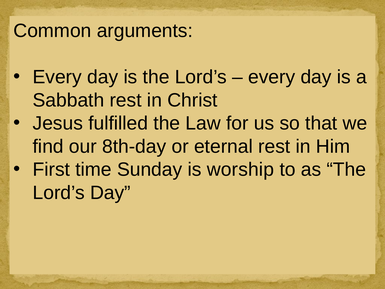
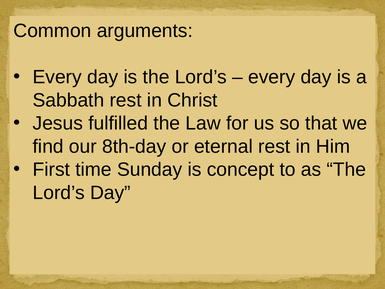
worship: worship -> concept
